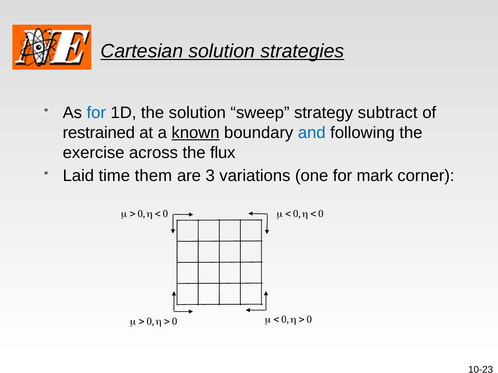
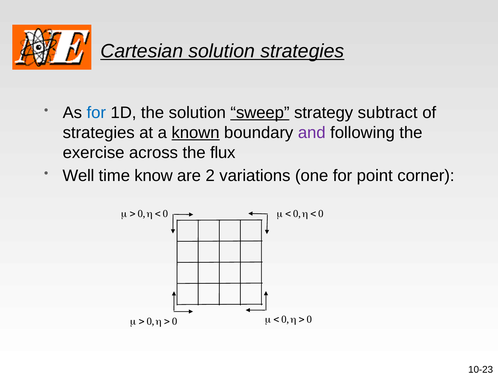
sweep underline: none -> present
restrained at (99, 133): restrained -> strategies
and colour: blue -> purple
Laid: Laid -> Well
them: them -> know
3: 3 -> 2
mark: mark -> point
